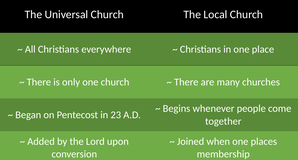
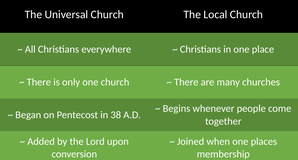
23: 23 -> 38
